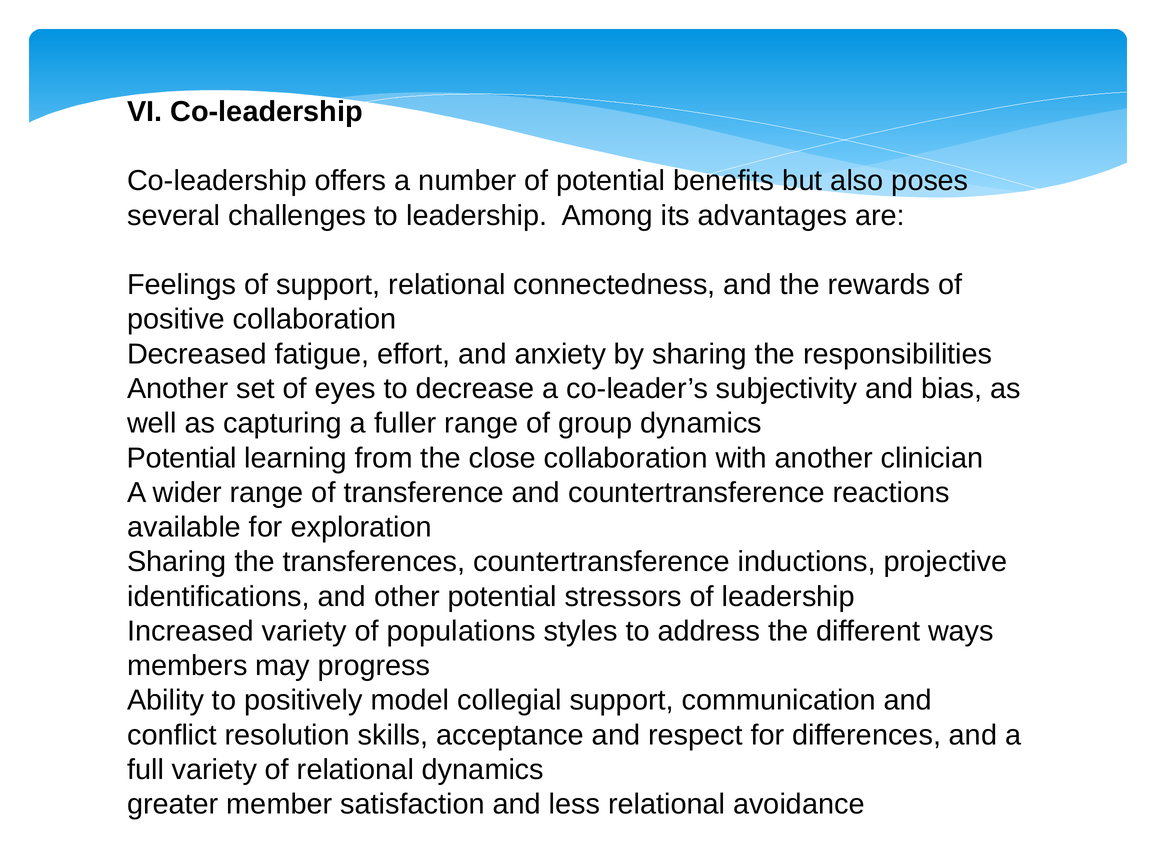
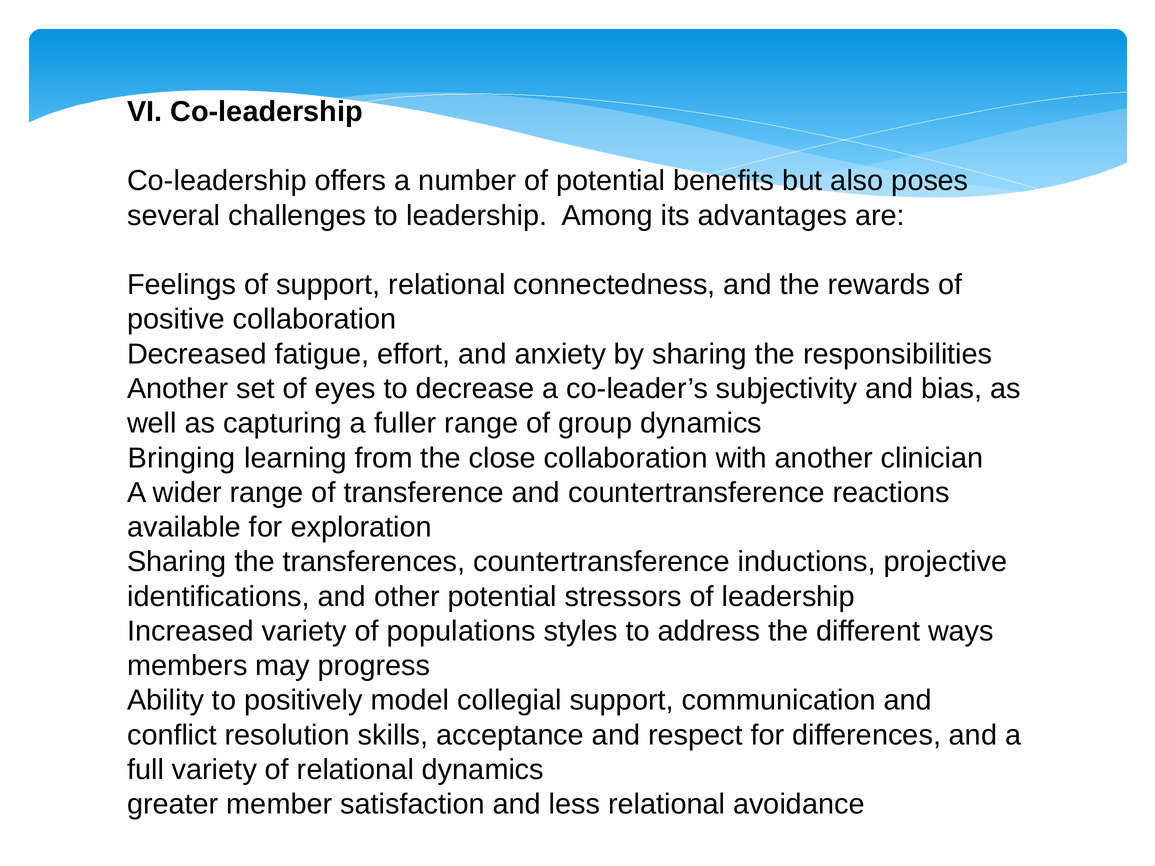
Potential at (182, 458): Potential -> Bringing
